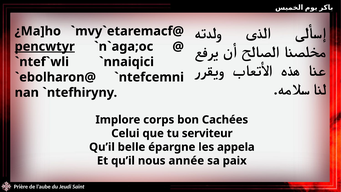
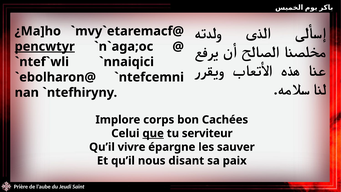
que underline: none -> present
belle: belle -> vivre
appela: appela -> sauver
année: année -> disant
